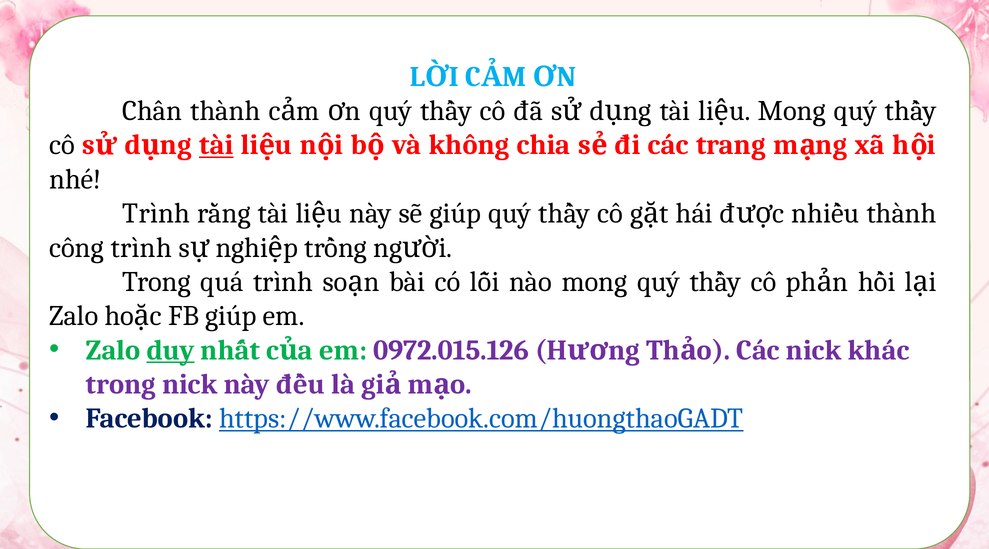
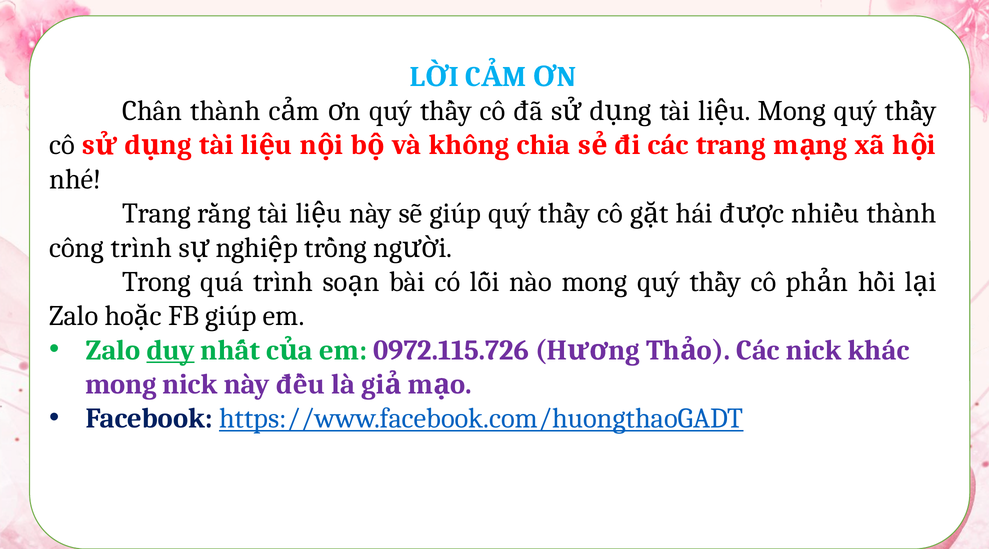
tài at (216, 145) underline: present -> none
Trình at (156, 214): Trình -> Trang
0972.015.126: 0972.015.126 -> 0972.115.726
trong at (121, 385): trong -> mong
